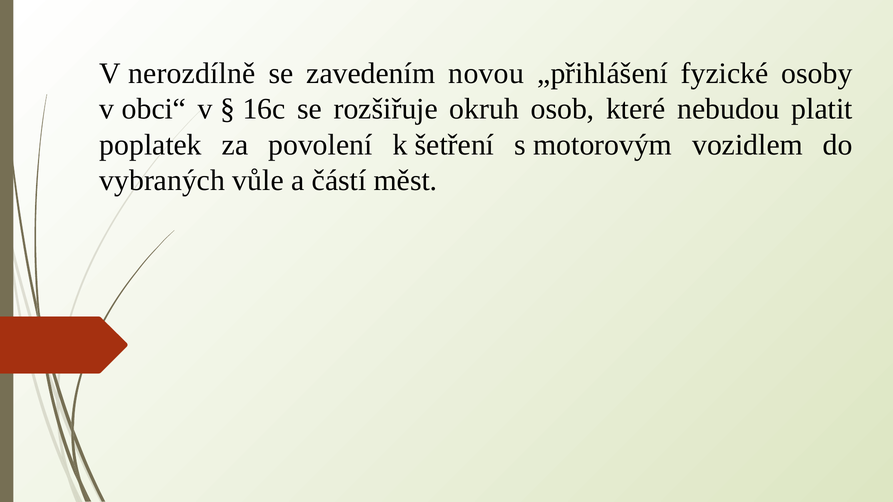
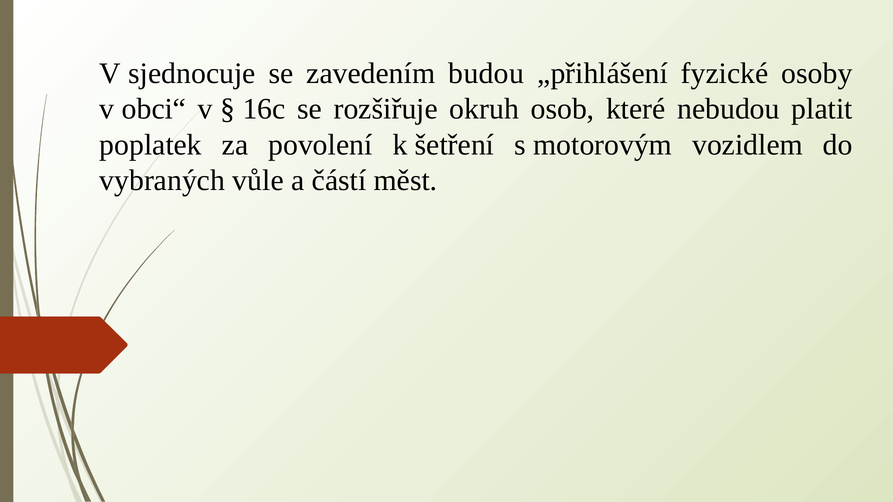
nerozdílně: nerozdílně -> sjednocuje
novou: novou -> budou
